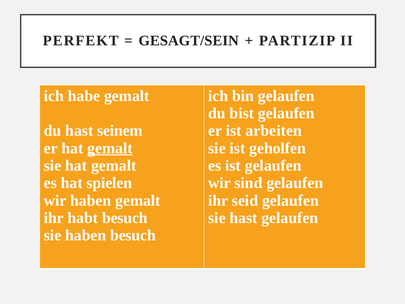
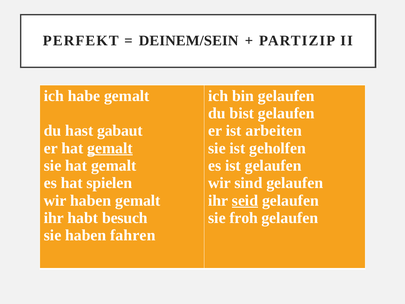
GESAGT/SEIN: GESAGT/SEIN -> DEINEM/SEIN
seinem: seinem -> gabaut
seid underline: none -> present
sie hast: hast -> froh
haben besuch: besuch -> fahren
